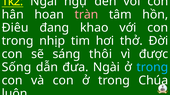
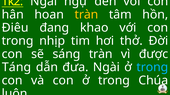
tràn at (86, 15) colour: pink -> yellow
sáng thôi: thôi -> tràn
Sống: Sống -> Táng
